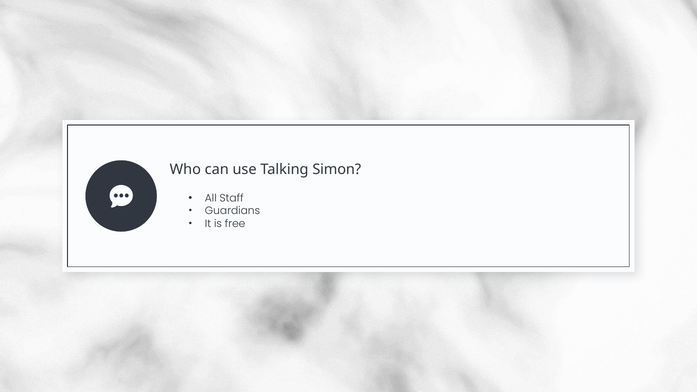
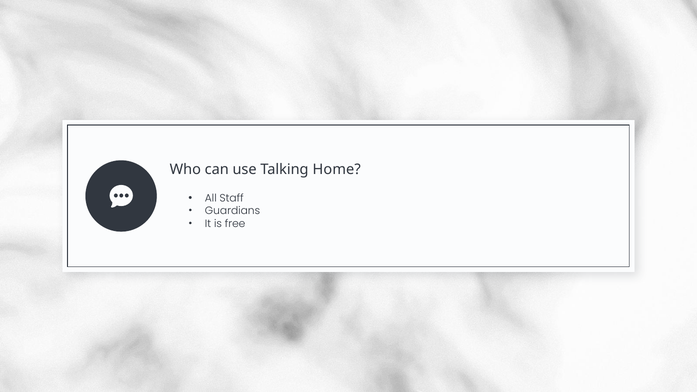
Simon: Simon -> Home
